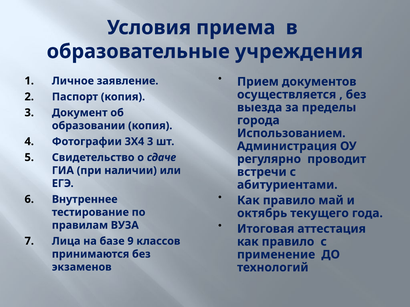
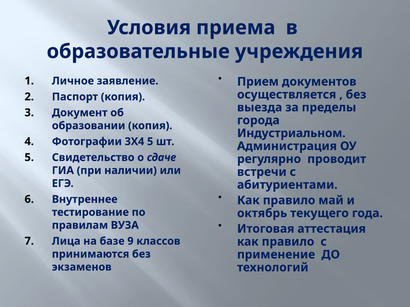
Использованием: Использованием -> Индустриальном
3Х4 3: 3 -> 5
